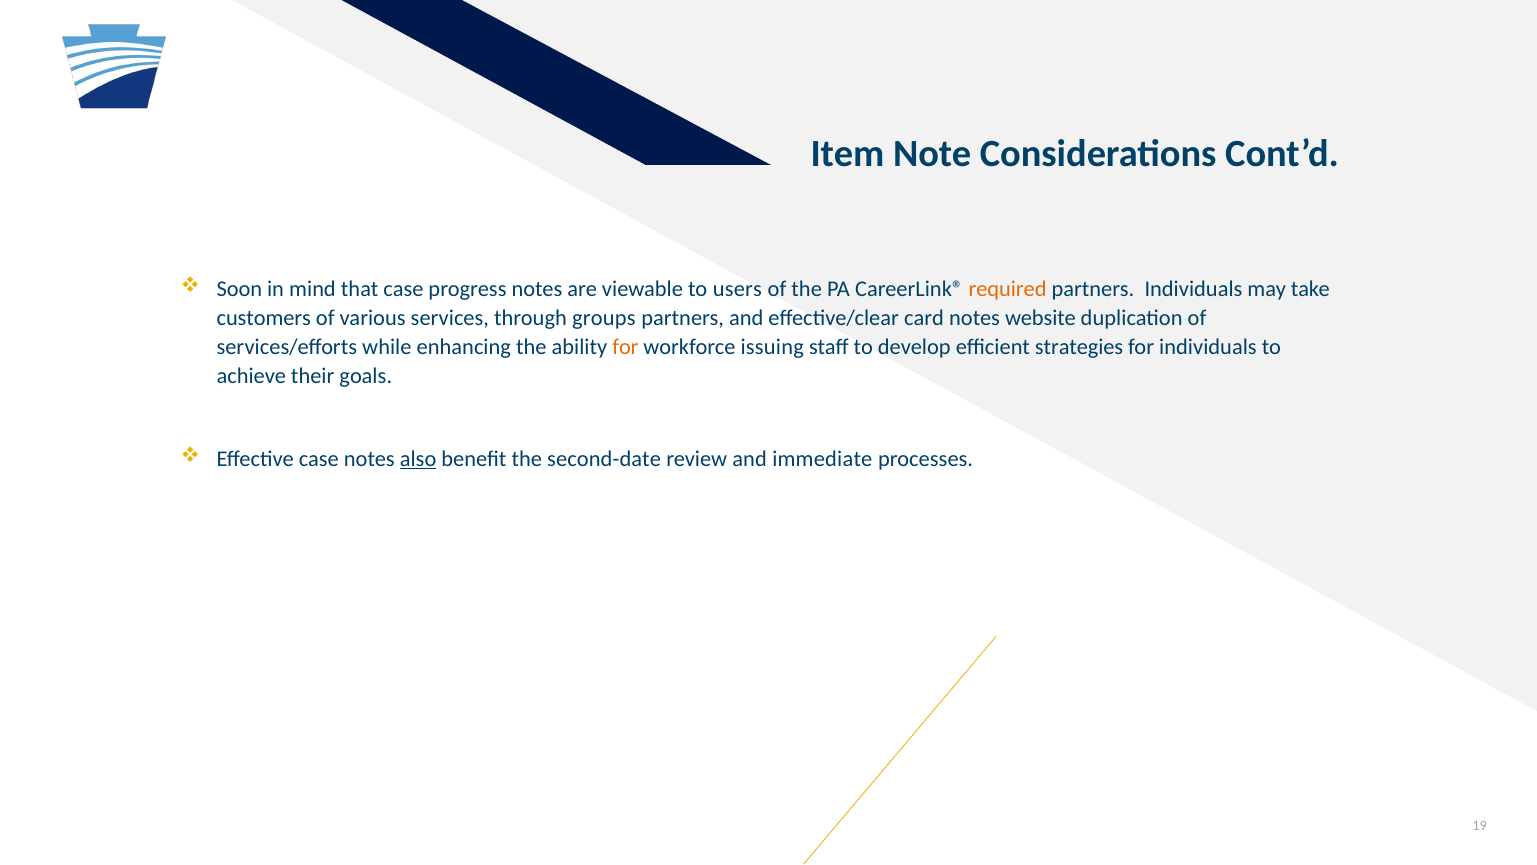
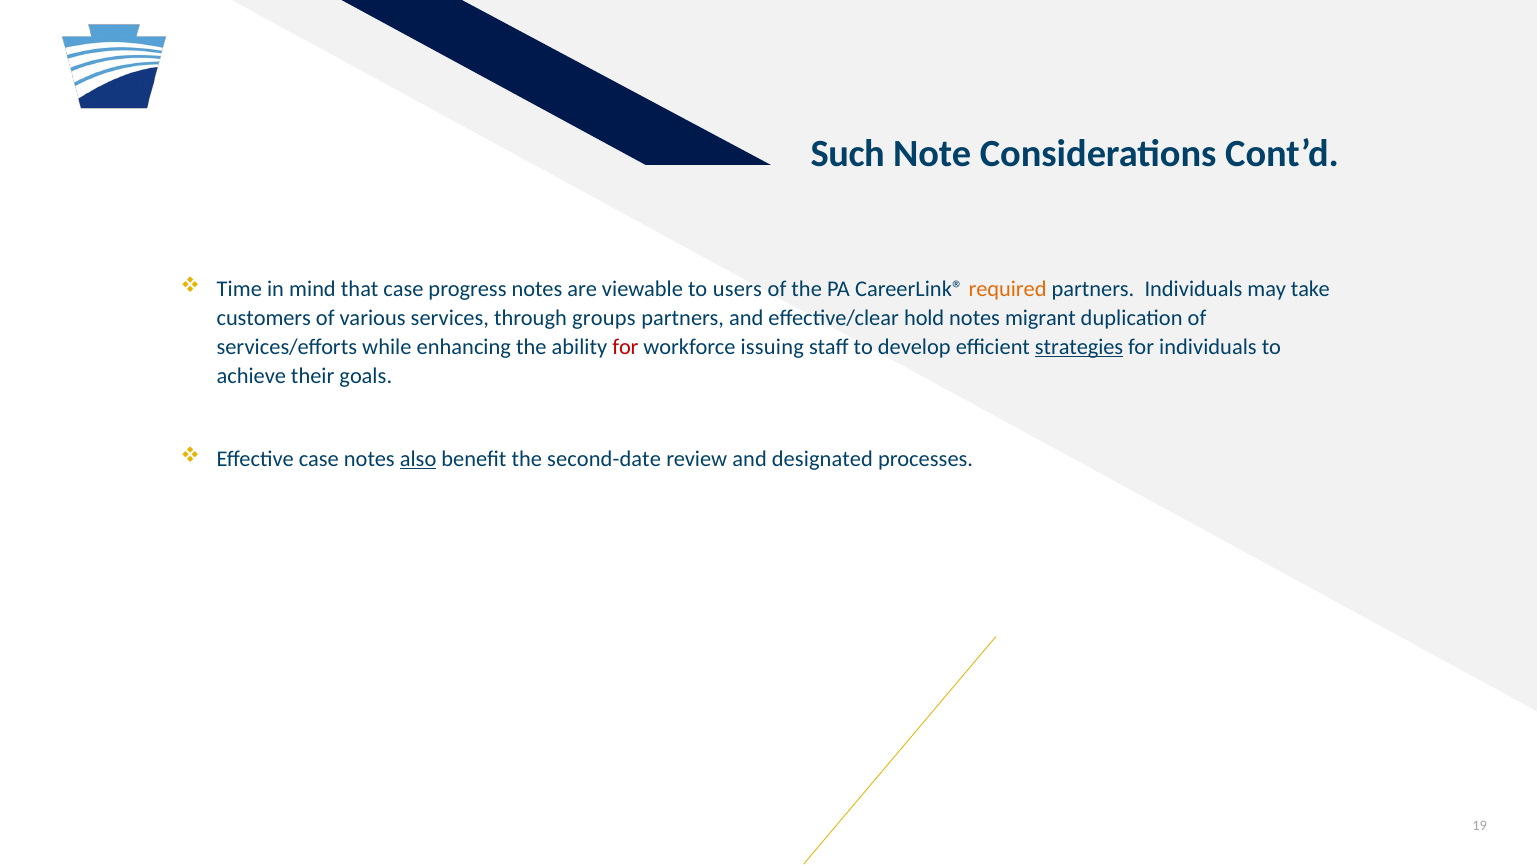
Item: Item -> Such
Soon: Soon -> Time
card: card -> hold
website: website -> migrant
for at (625, 347) colour: orange -> red
strategies underline: none -> present
immediate: immediate -> designated
